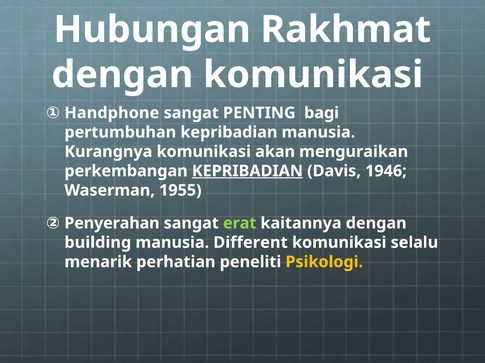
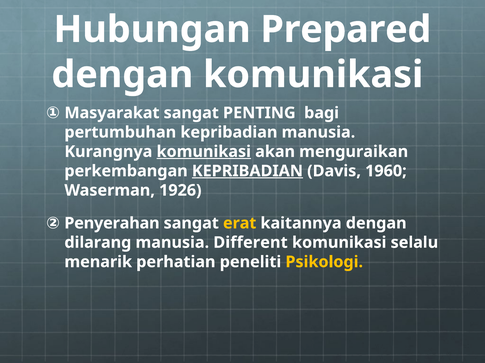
Rakhmat: Rakhmat -> Prepared
Handphone: Handphone -> Masyarakat
komunikasi at (204, 152) underline: none -> present
1946: 1946 -> 1960
1955: 1955 -> 1926
erat colour: light green -> yellow
building: building -> dilarang
